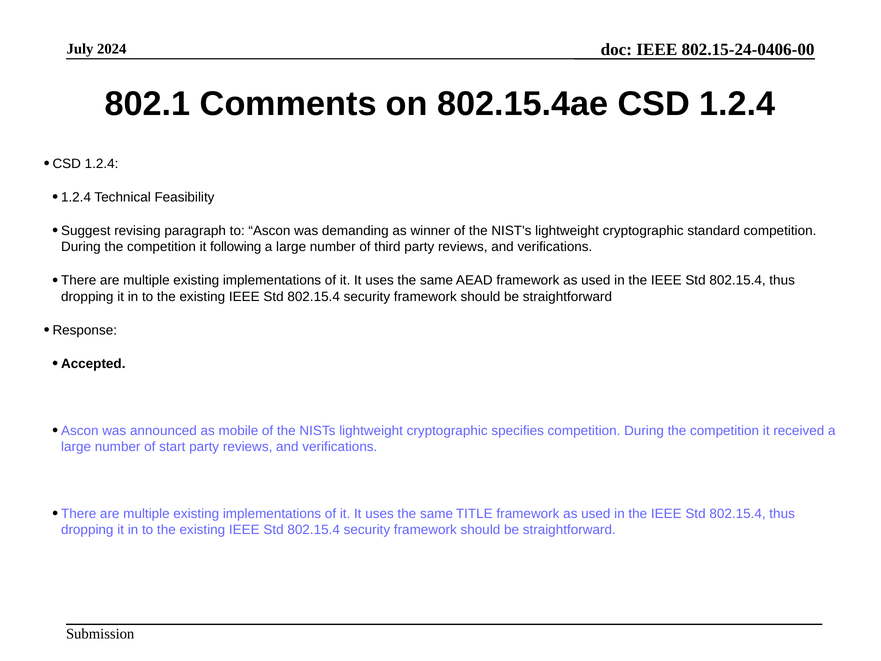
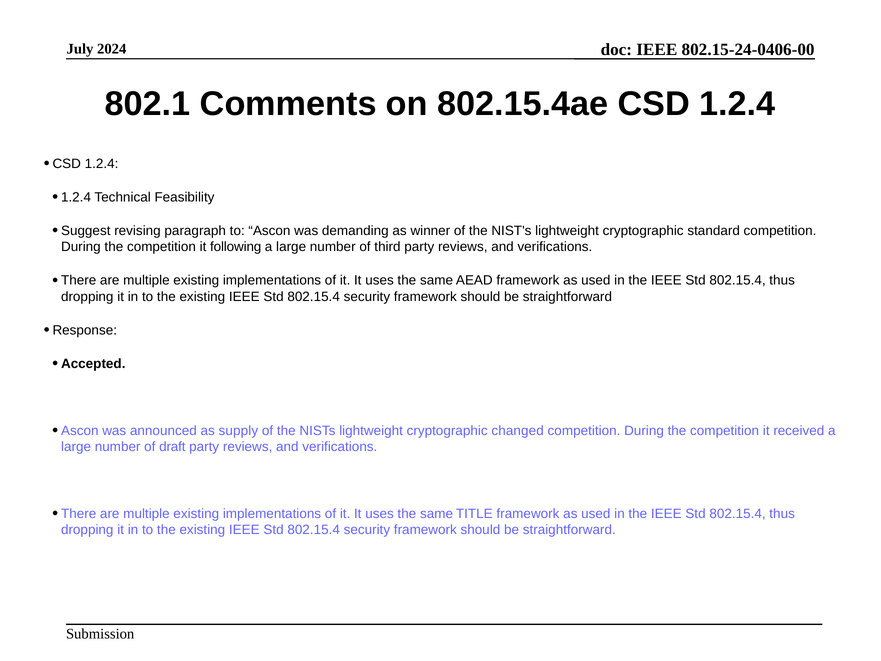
mobile: mobile -> supply
specifies: specifies -> changed
start: start -> draft
